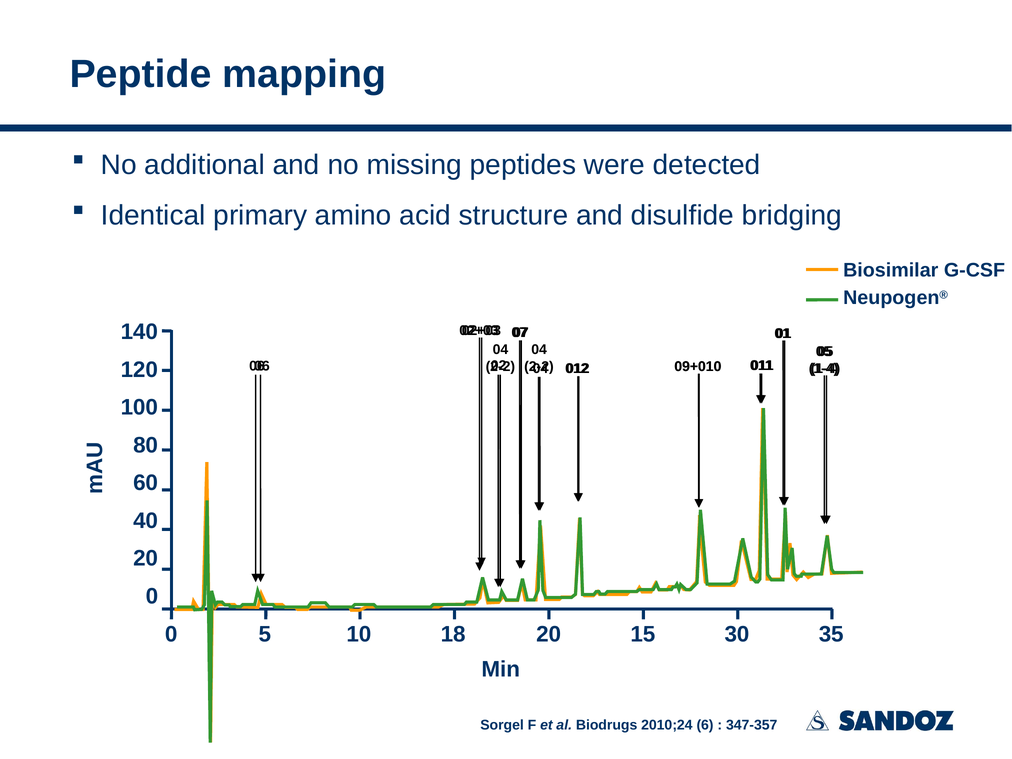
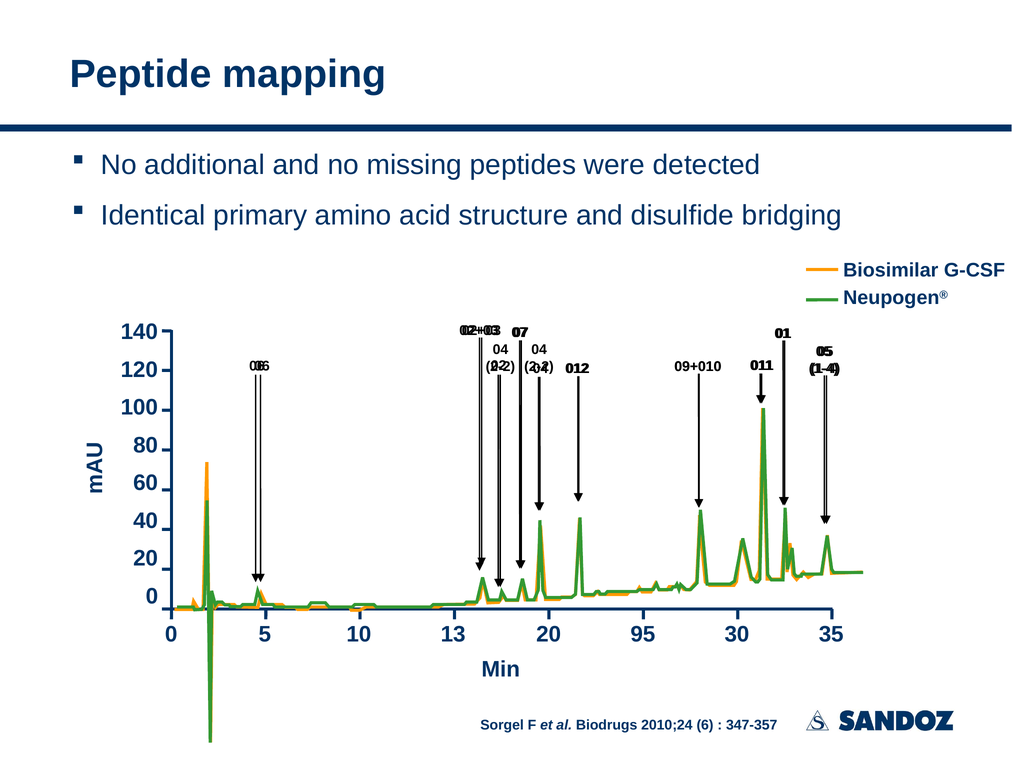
18: 18 -> 13
15: 15 -> 95
